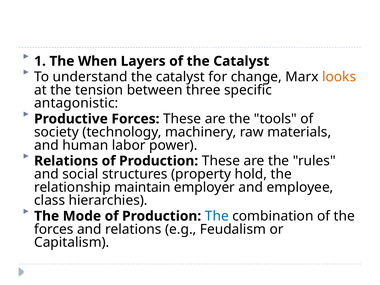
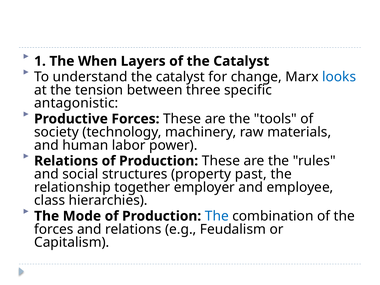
looks colour: orange -> blue
hold: hold -> past
maintain: maintain -> together
